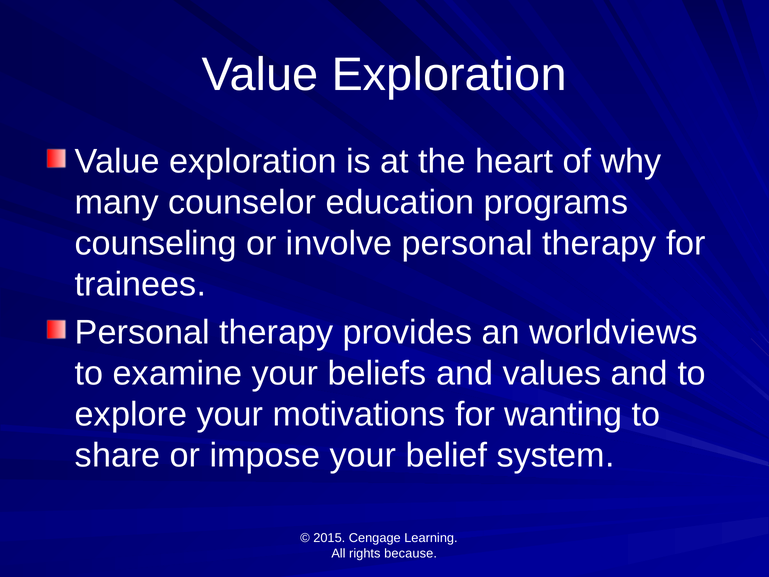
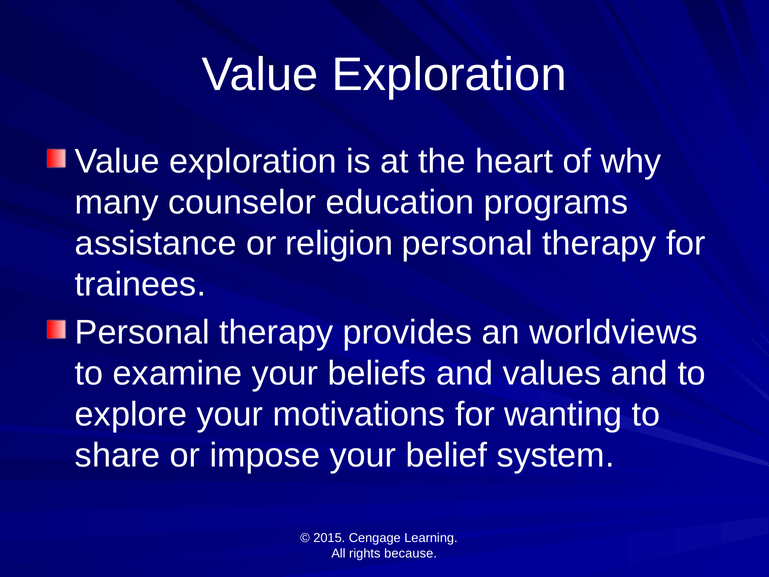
counseling: counseling -> assistance
involve: involve -> religion
